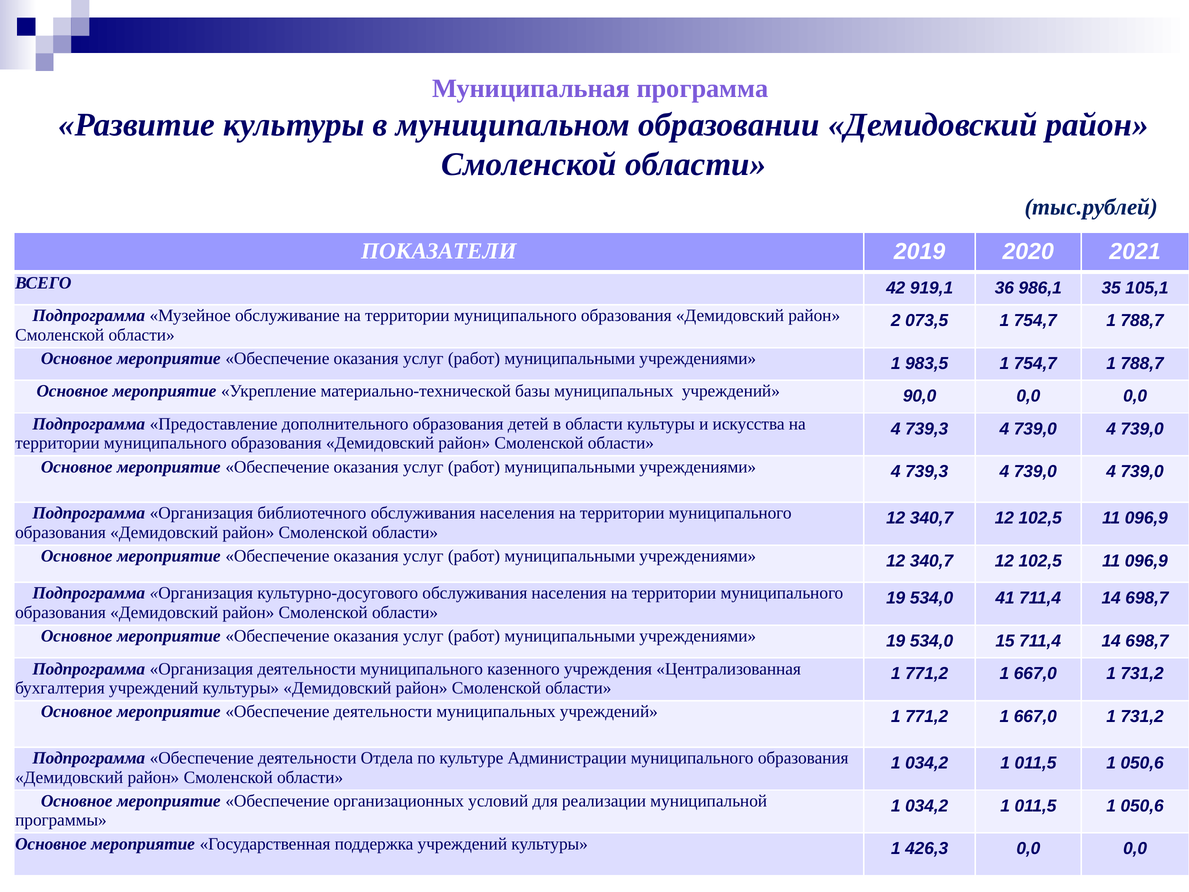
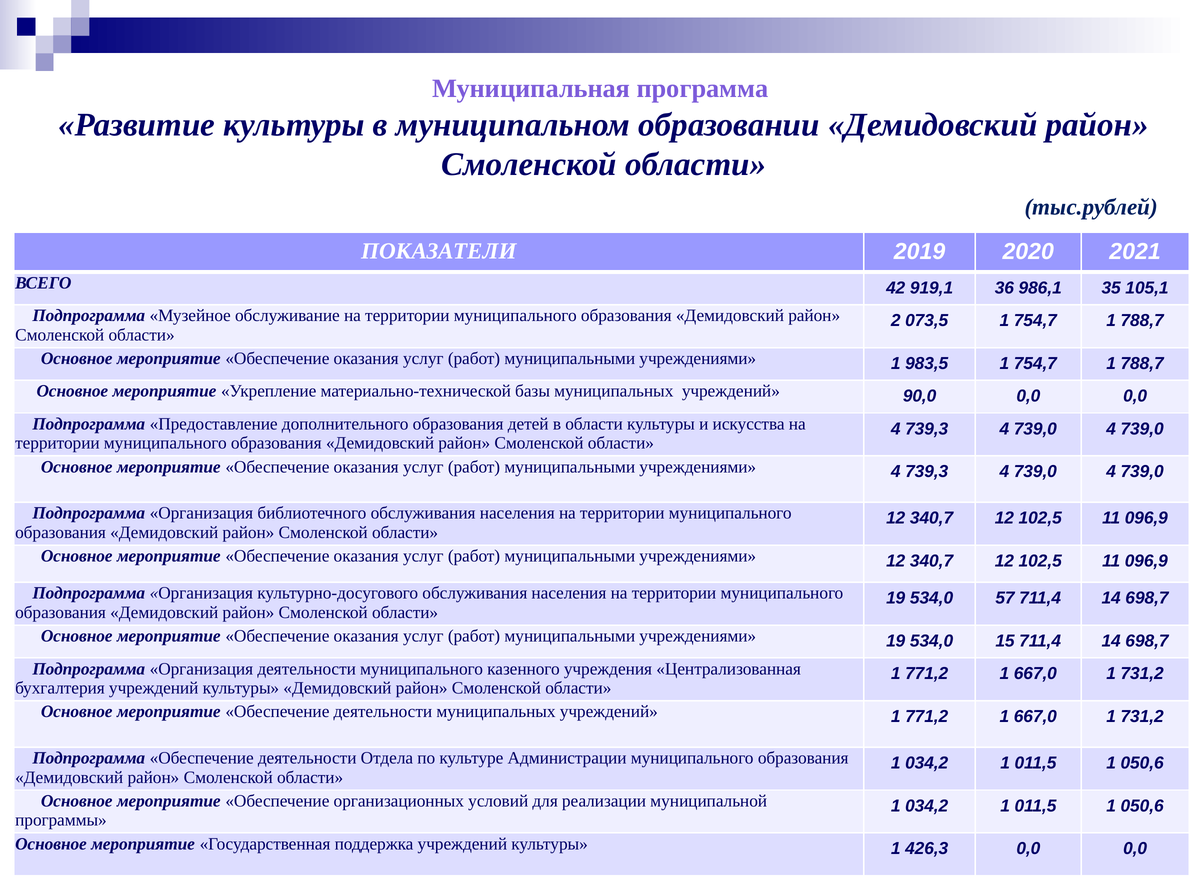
41: 41 -> 57
